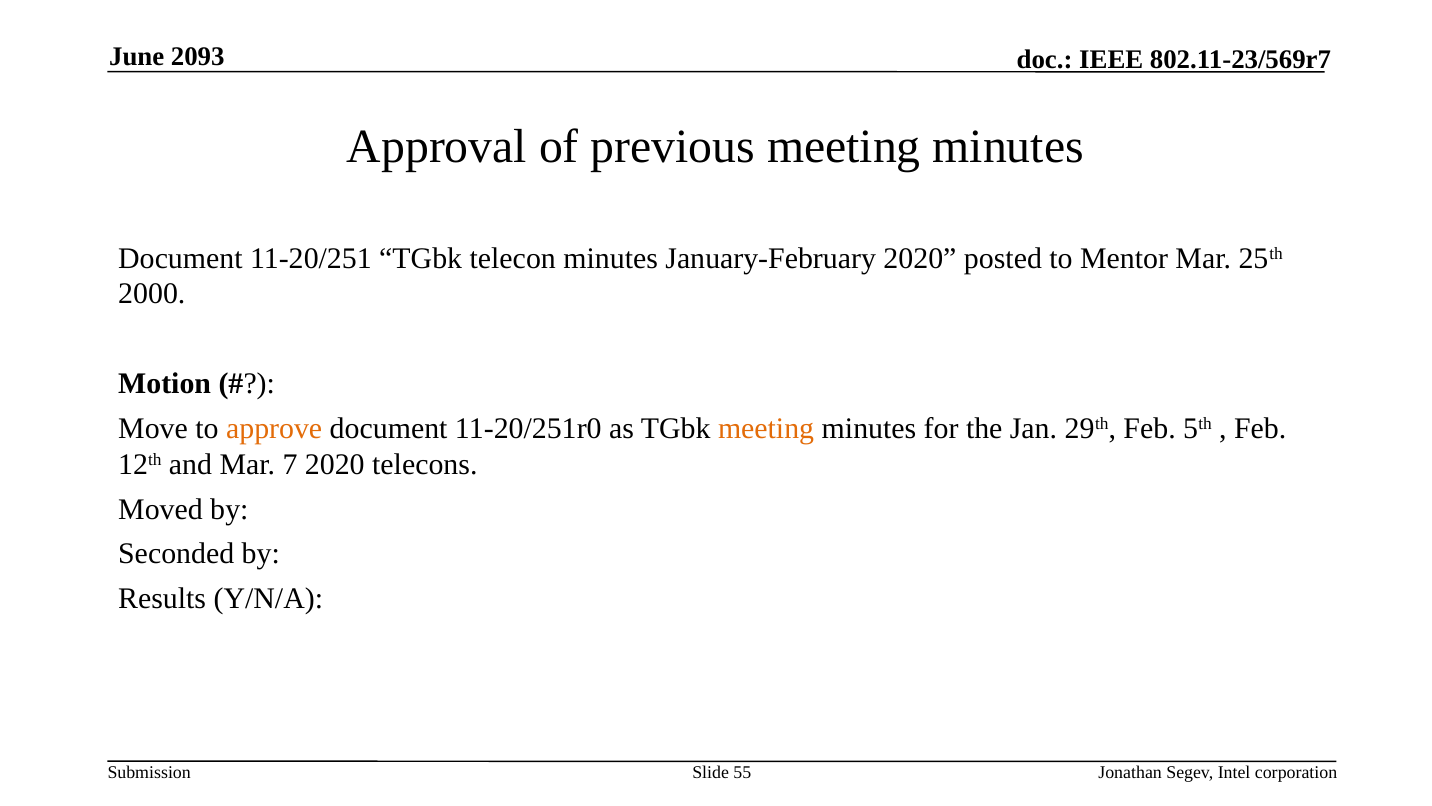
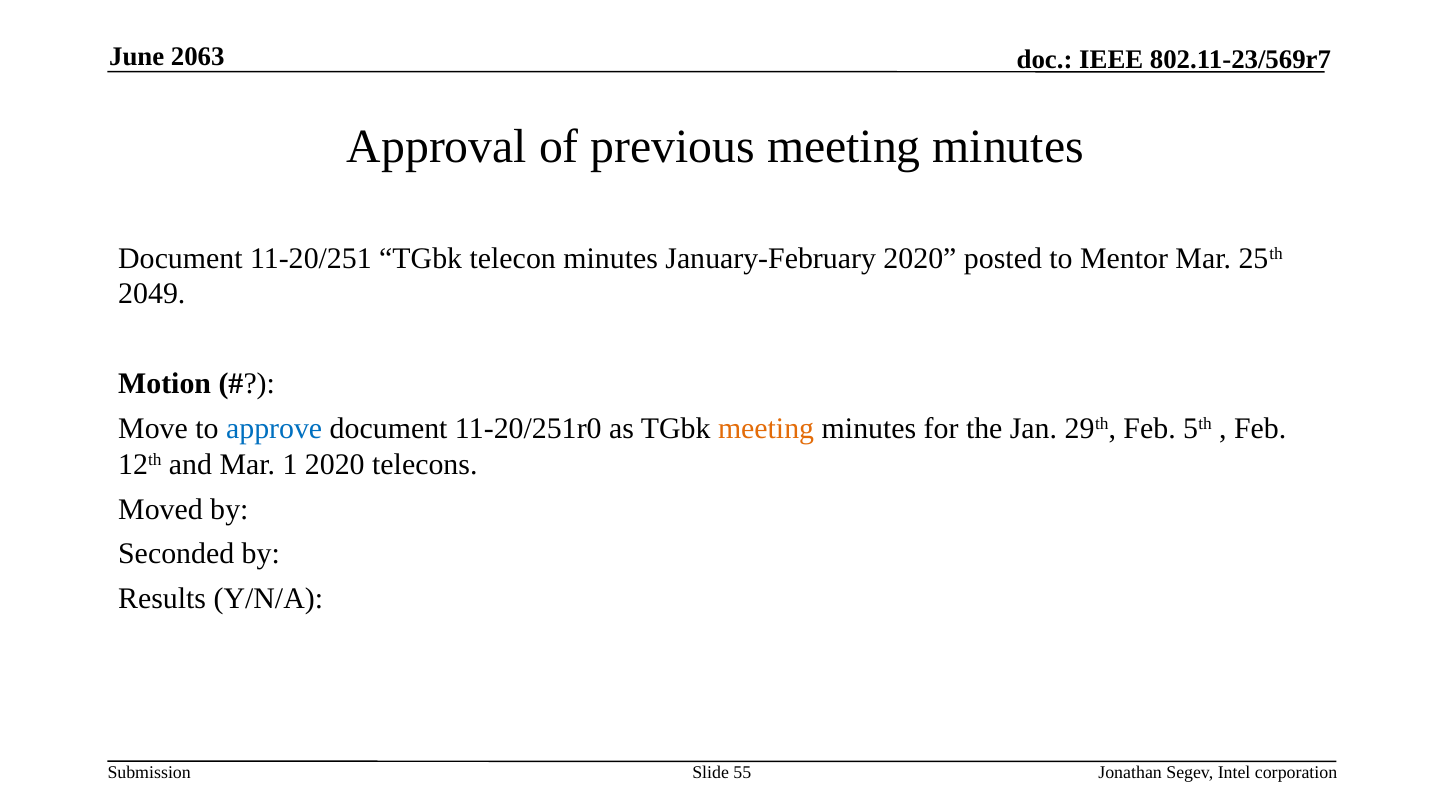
2093: 2093 -> 2063
2000: 2000 -> 2049
approve colour: orange -> blue
7: 7 -> 1
